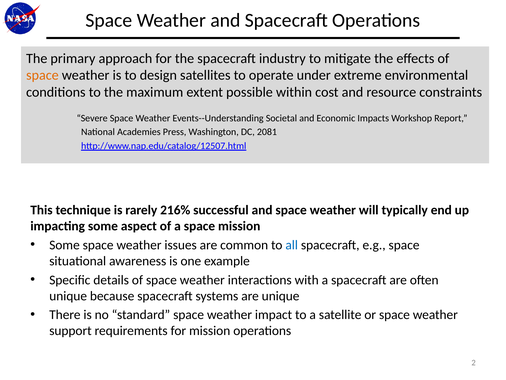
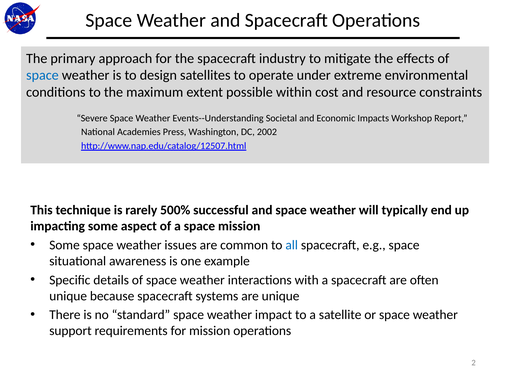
space at (42, 75) colour: orange -> blue
2081: 2081 -> 2002
216%: 216% -> 500%
